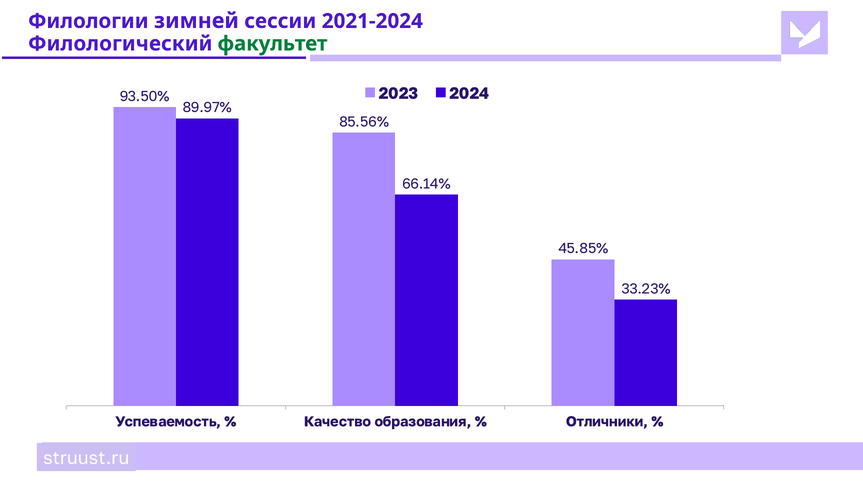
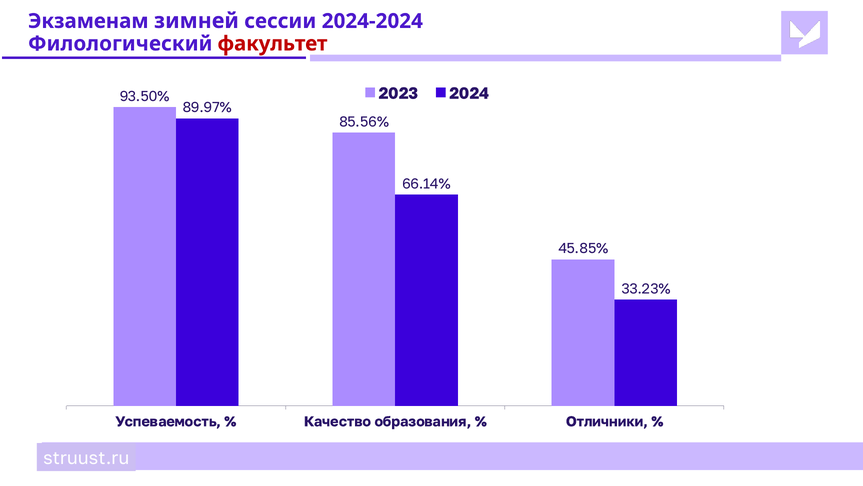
Филологии: Филологии -> Экзаменам
2021-2024: 2021-2024 -> 2024-2024
факультет colour: green -> red
